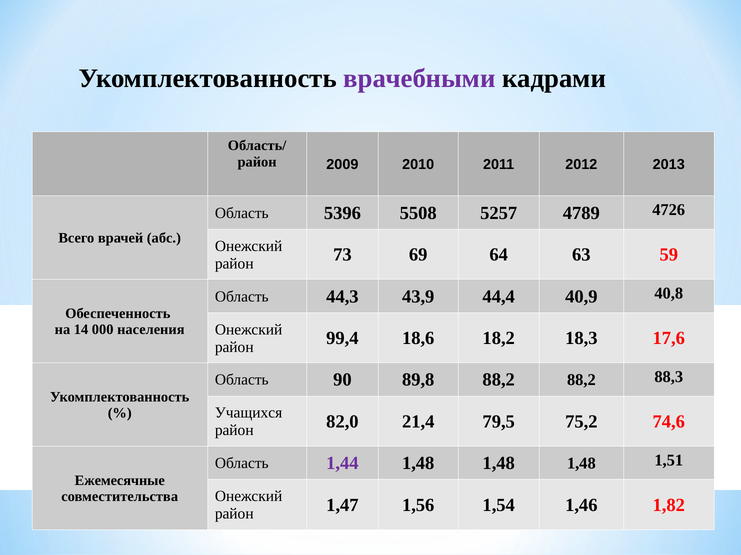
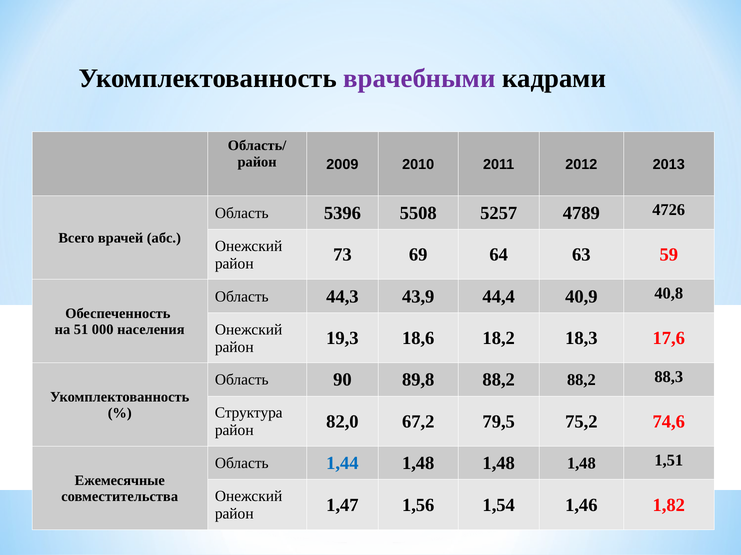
14: 14 -> 51
99,4: 99,4 -> 19,3
Учащихся: Учащихся -> Структура
21,4: 21,4 -> 67,2
1,44 colour: purple -> blue
